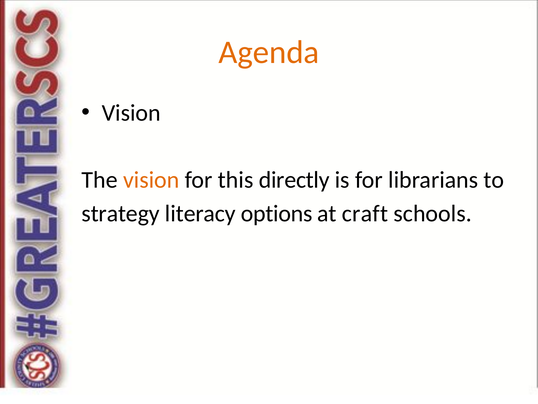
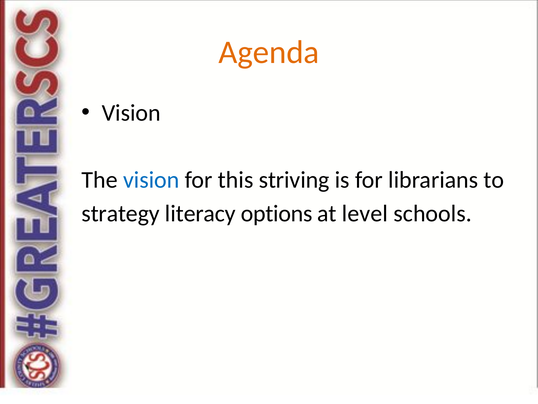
vision at (151, 180) colour: orange -> blue
directly: directly -> striving
craft: craft -> level
